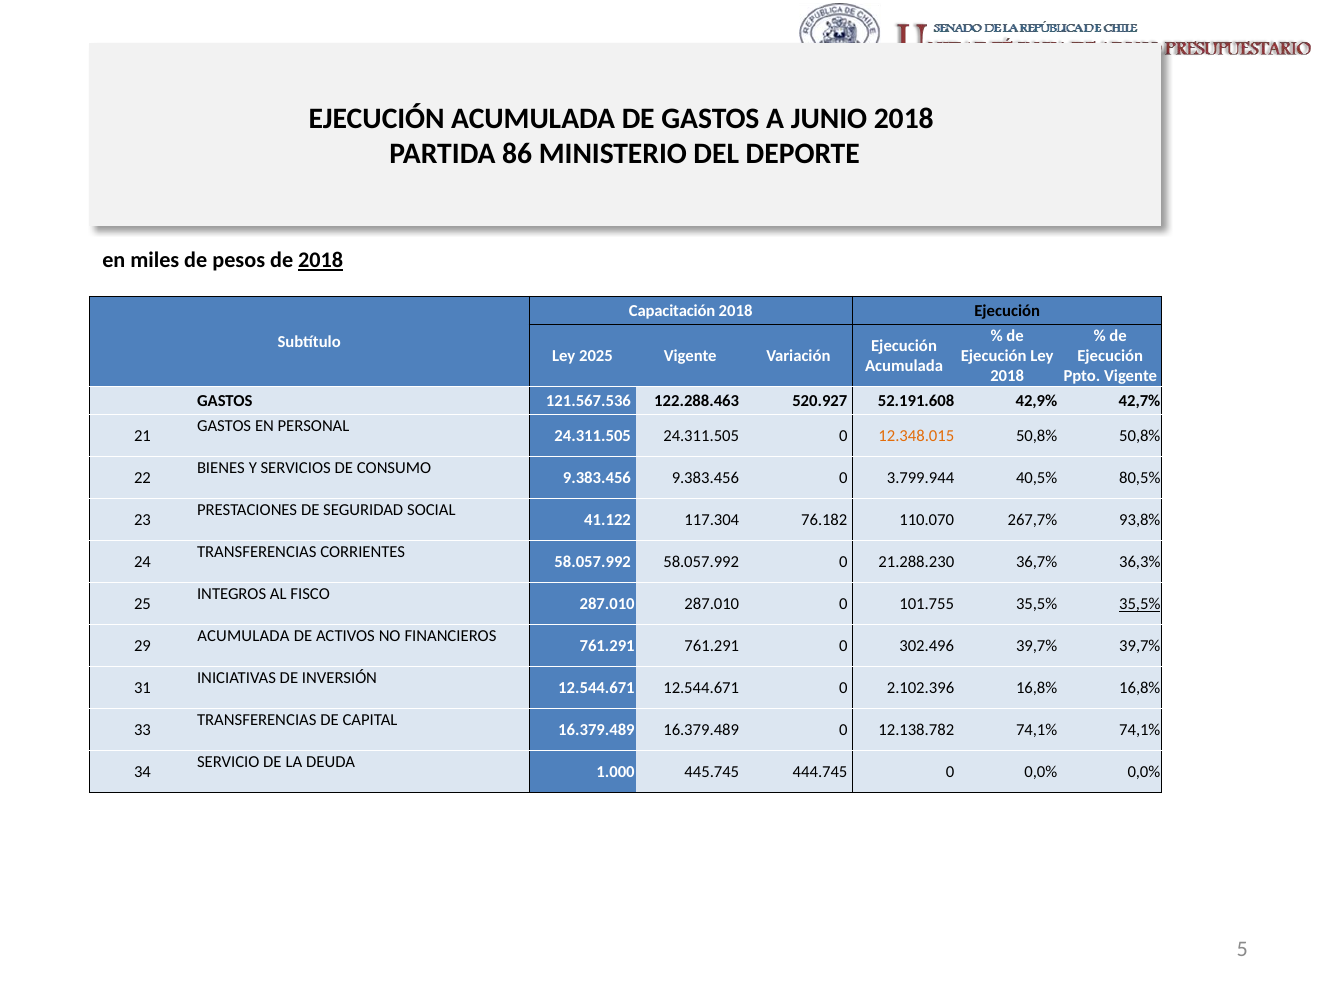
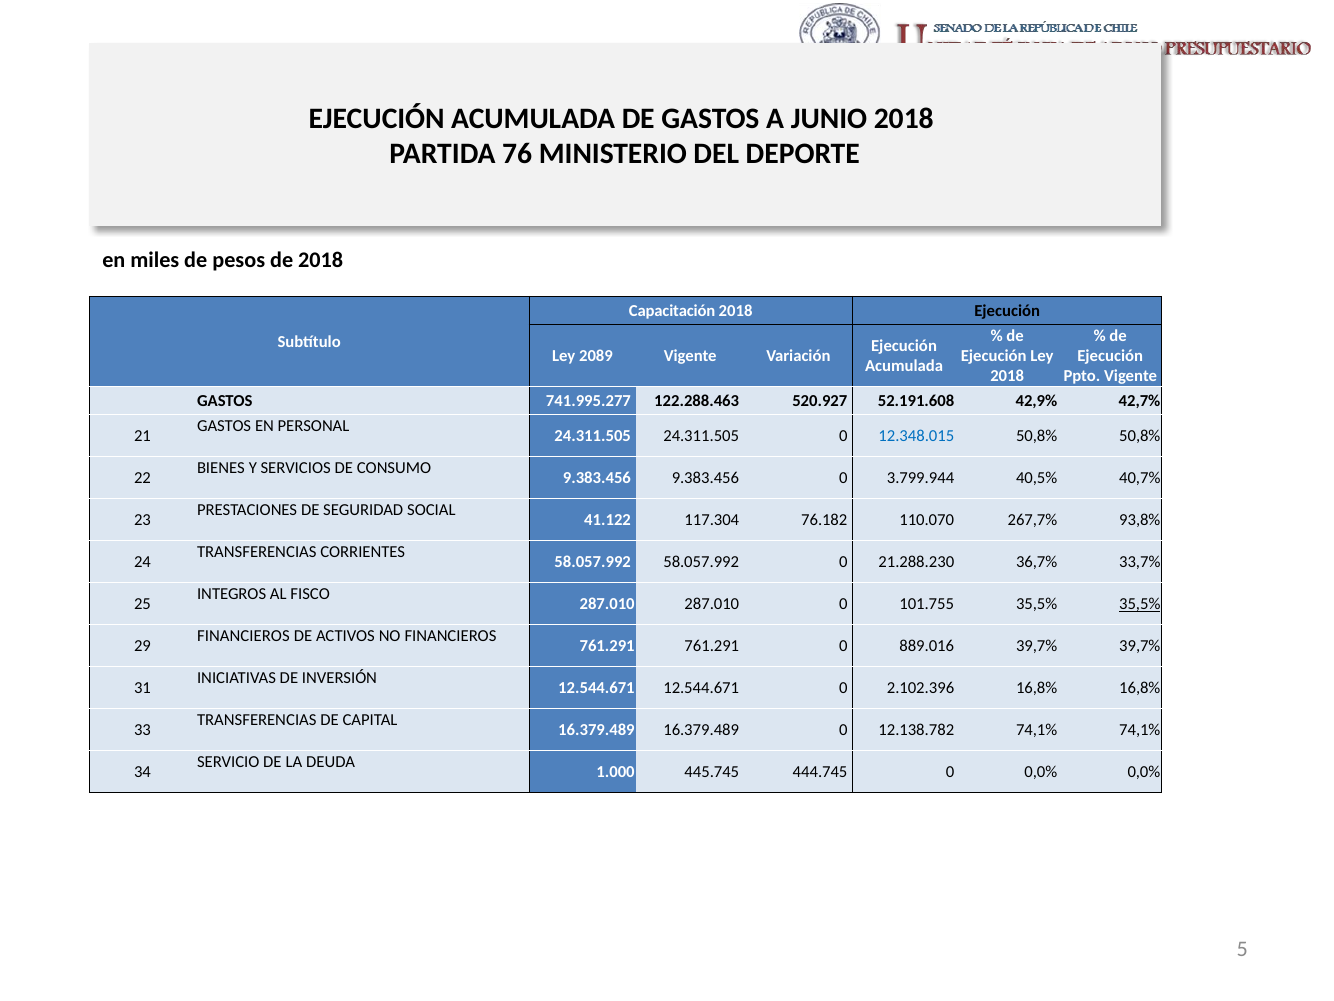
86: 86 -> 76
2018 at (321, 260) underline: present -> none
2025: 2025 -> 2089
121.567.536: 121.567.536 -> 741.995.277
12.348.015 colour: orange -> blue
80,5%: 80,5% -> 40,7%
36,3%: 36,3% -> 33,7%
ACUMULADA at (243, 635): ACUMULADA -> FINANCIEROS
302.496: 302.496 -> 889.016
